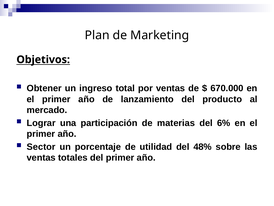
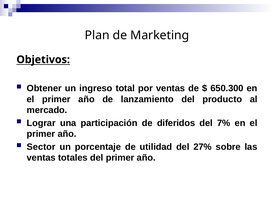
670.000: 670.000 -> 650.300
materias: materias -> diferidos
6%: 6% -> 7%
48%: 48% -> 27%
